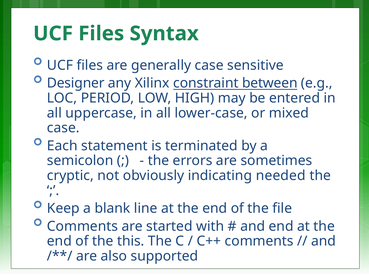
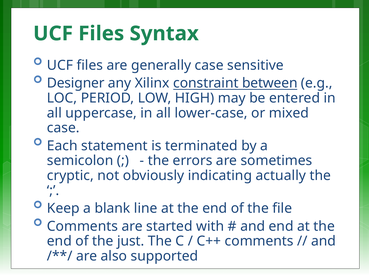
needed: needed -> actually
this: this -> just
